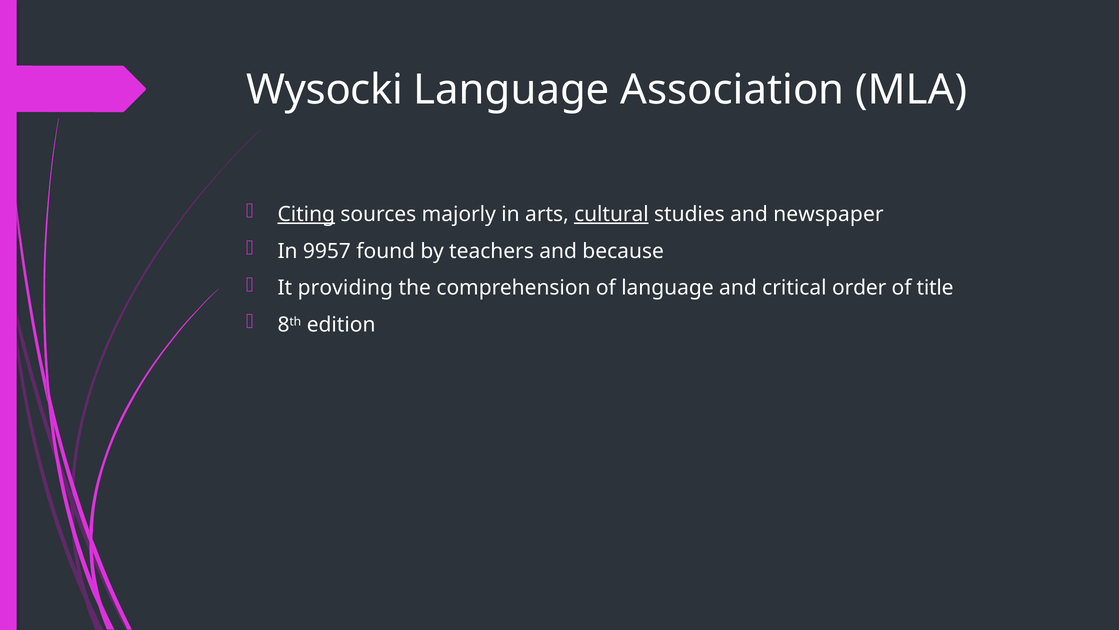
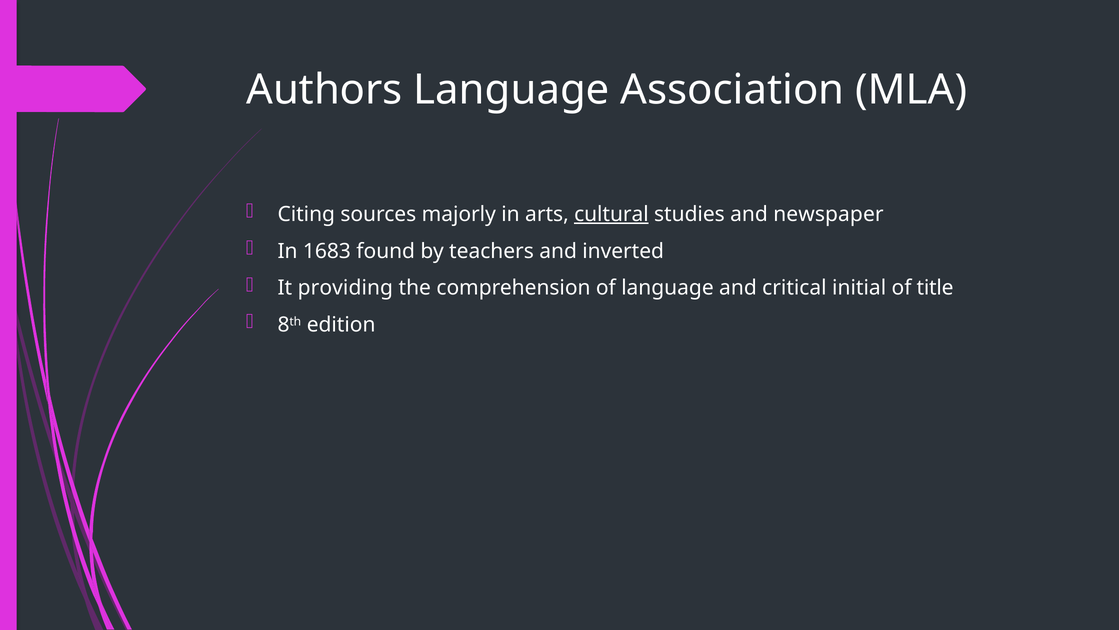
Wysocki: Wysocki -> Authors
Citing underline: present -> none
9957: 9957 -> 1683
because: because -> inverted
order: order -> initial
